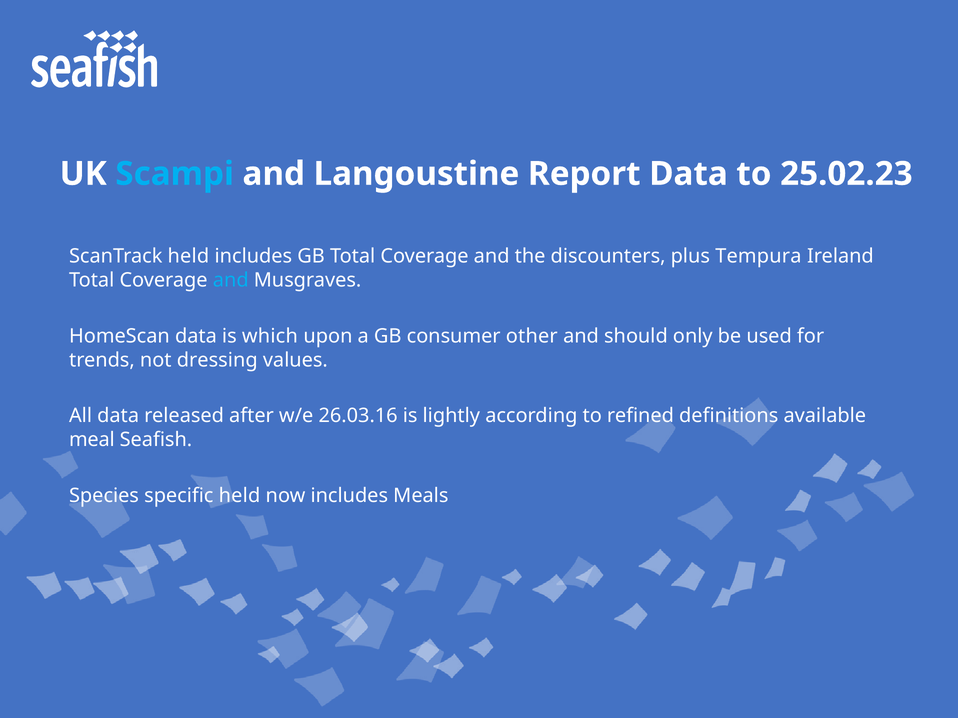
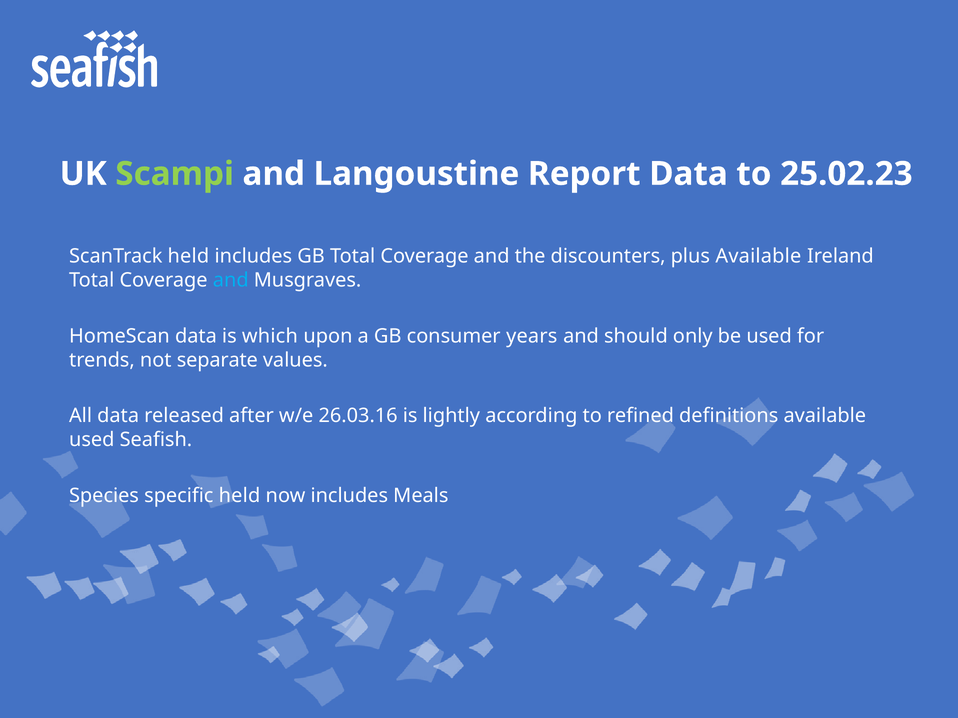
Scampi colour: light blue -> light green
plus Tempura: Tempura -> Available
other: other -> years
dressing: dressing -> separate
meal at (92, 440): meal -> used
